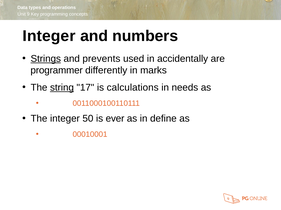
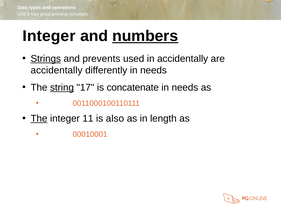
numbers underline: none -> present
programmer at (57, 71): programmer -> accidentally
differently in marks: marks -> needs
calculations: calculations -> concatenate
The at (39, 119) underline: none -> present
50: 50 -> 11
ever: ever -> also
define: define -> length
